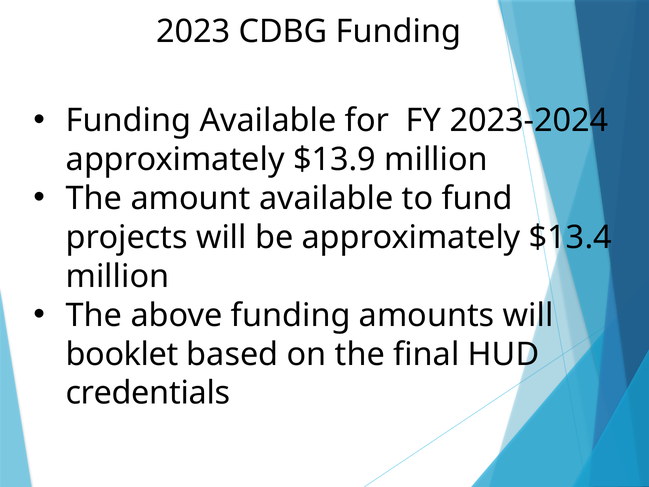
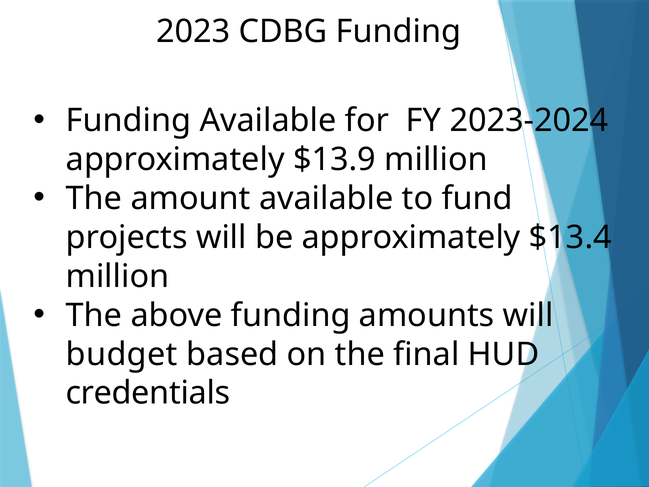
booklet: booklet -> budget
